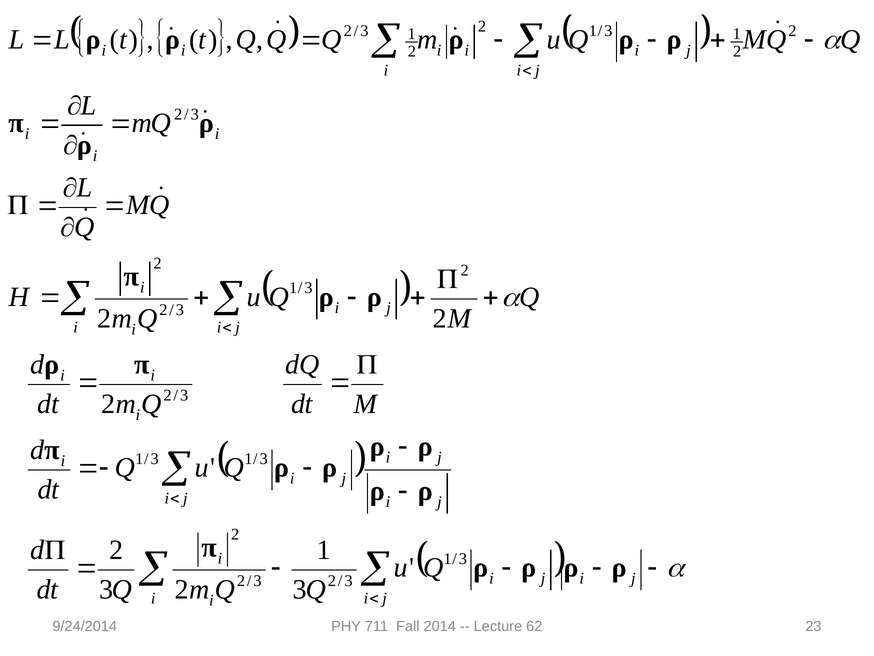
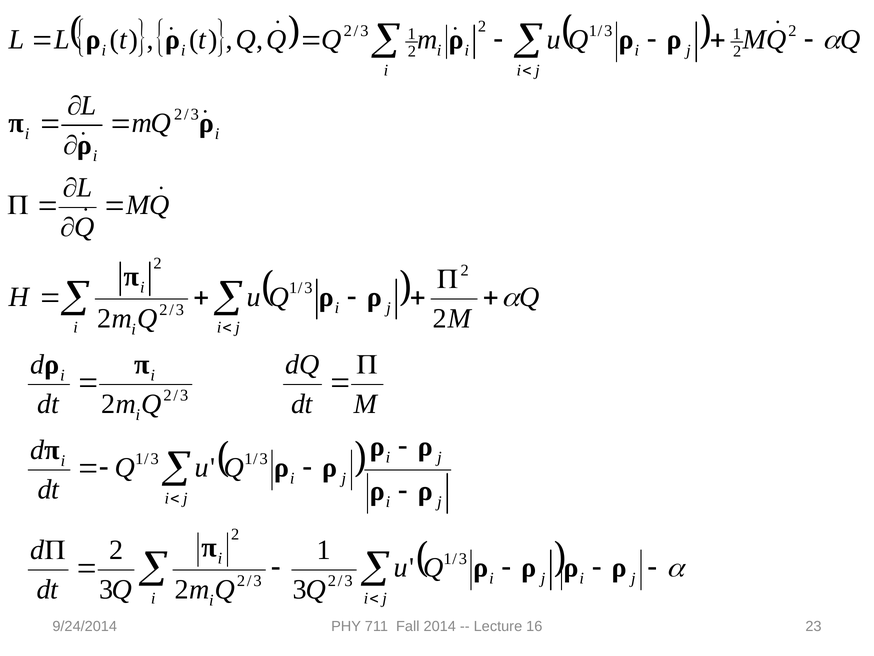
62: 62 -> 16
